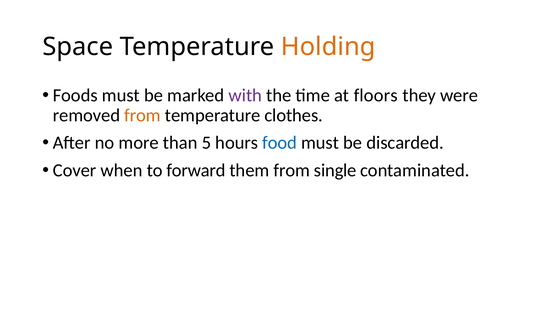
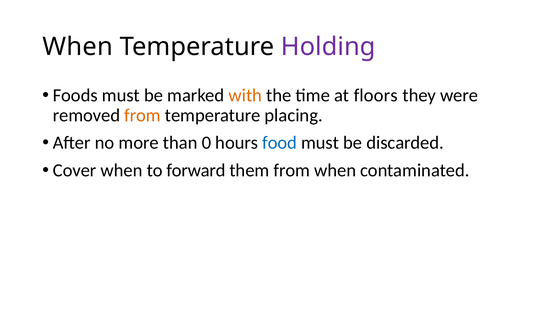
Space at (78, 47): Space -> When
Holding colour: orange -> purple
with colour: purple -> orange
clothes: clothes -> placing
5: 5 -> 0
from single: single -> when
